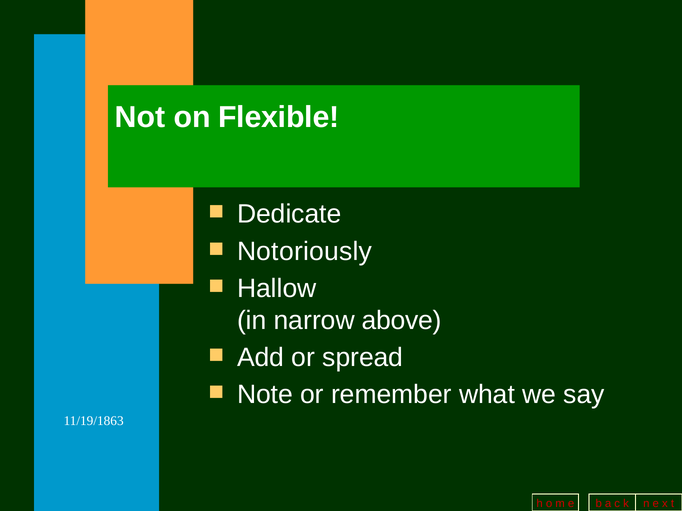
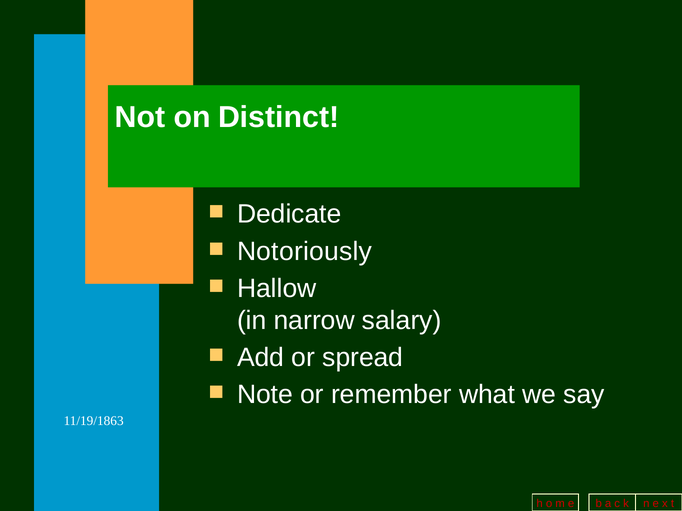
Flexible: Flexible -> Distinct
above: above -> salary
